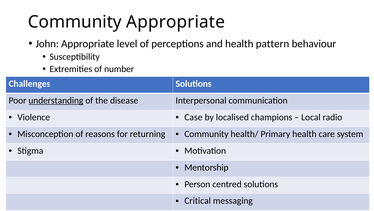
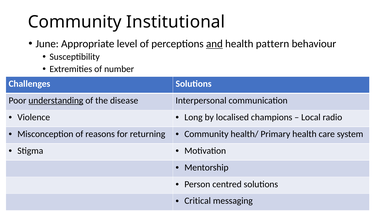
Community Appropriate: Appropriate -> Institutional
John: John -> June
and underline: none -> present
Case: Case -> Long
